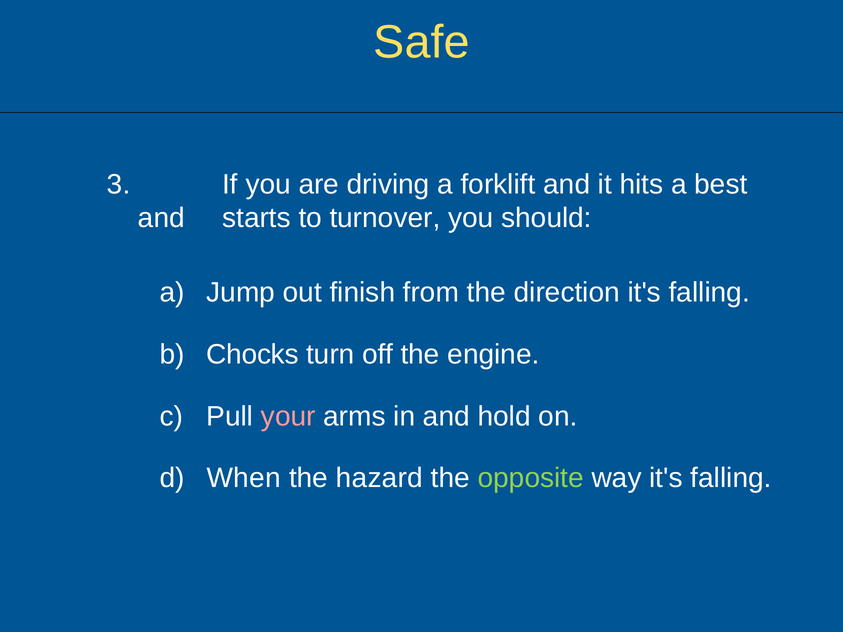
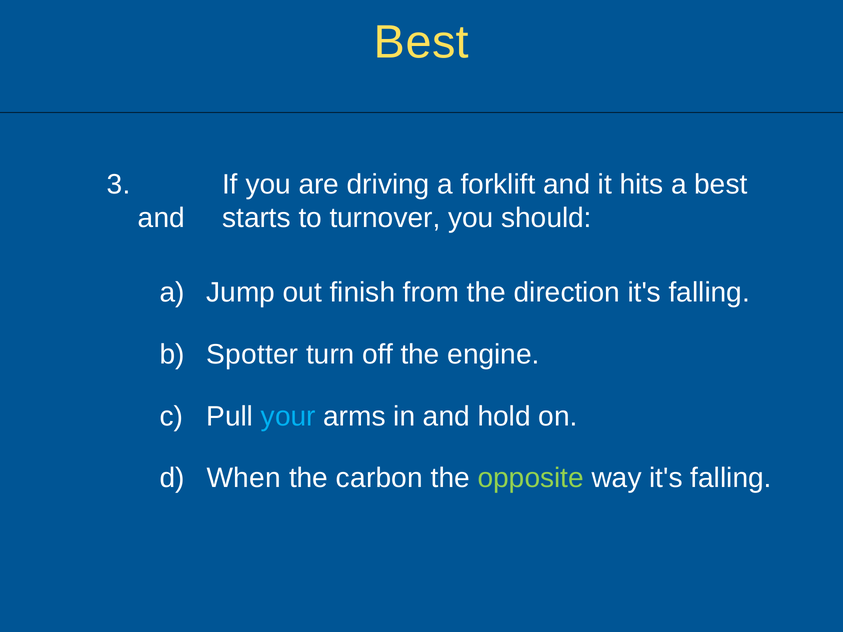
Safe at (422, 43): Safe -> Best
Chocks: Chocks -> Spotter
your colour: pink -> light blue
hazard: hazard -> carbon
